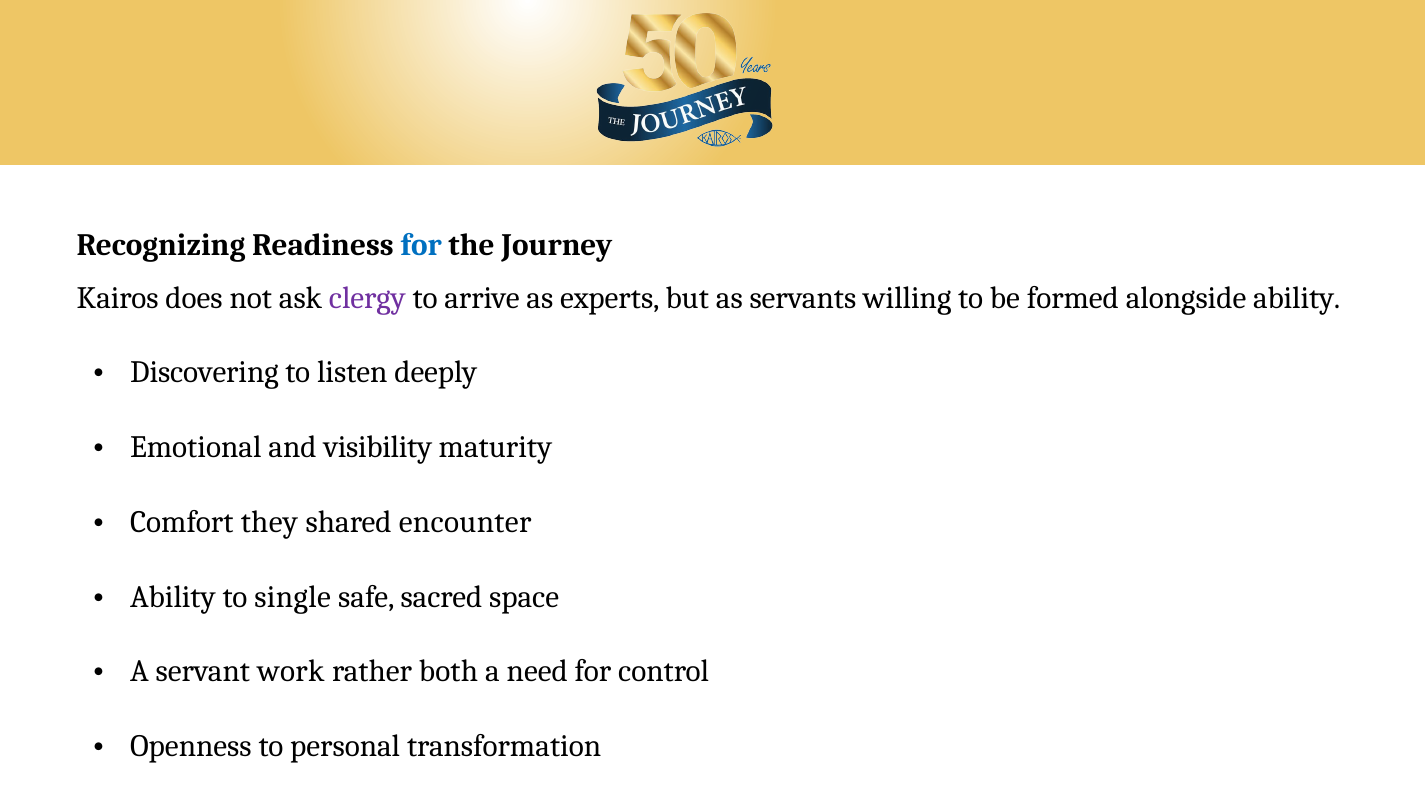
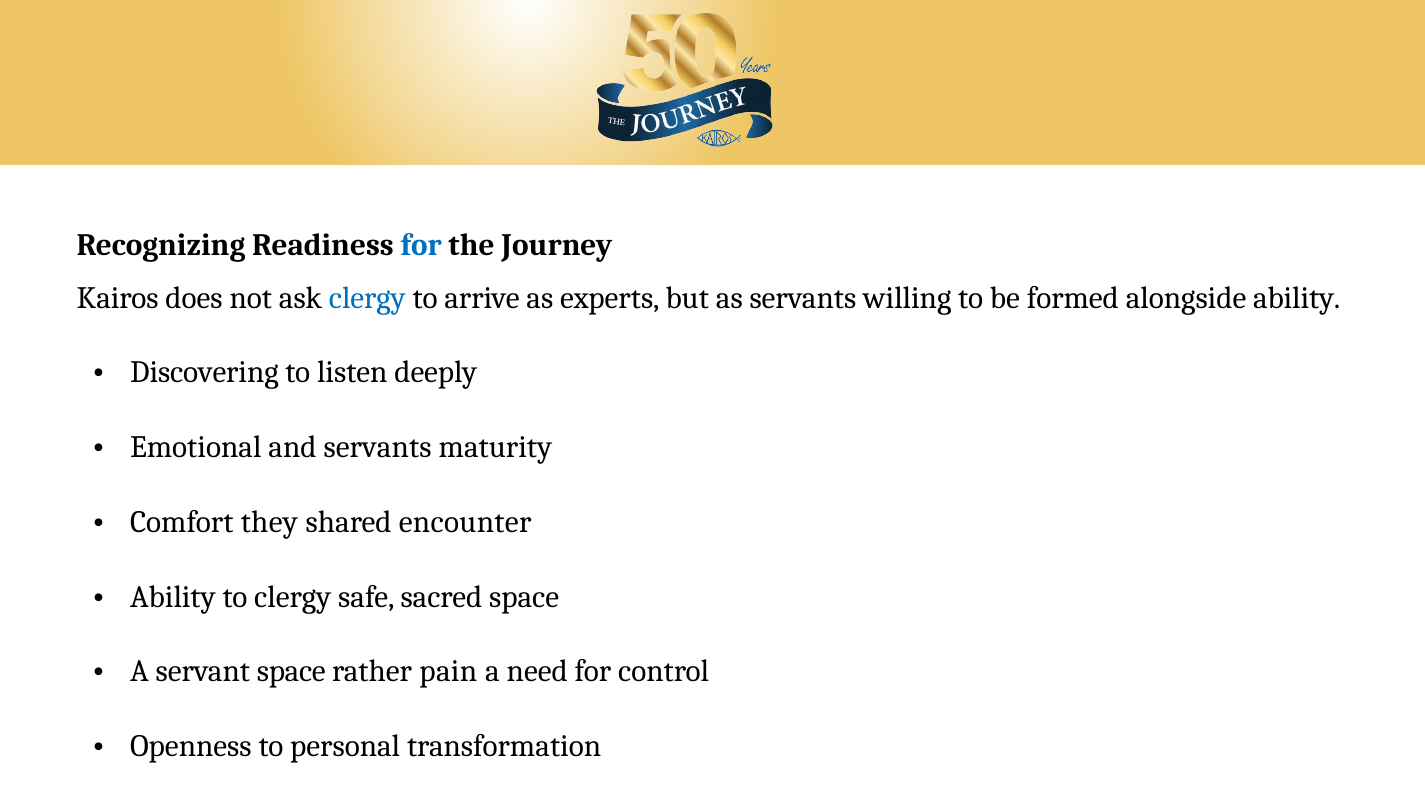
clergy at (367, 298) colour: purple -> blue
and visibility: visibility -> servants
to single: single -> clergy
servant work: work -> space
both: both -> pain
